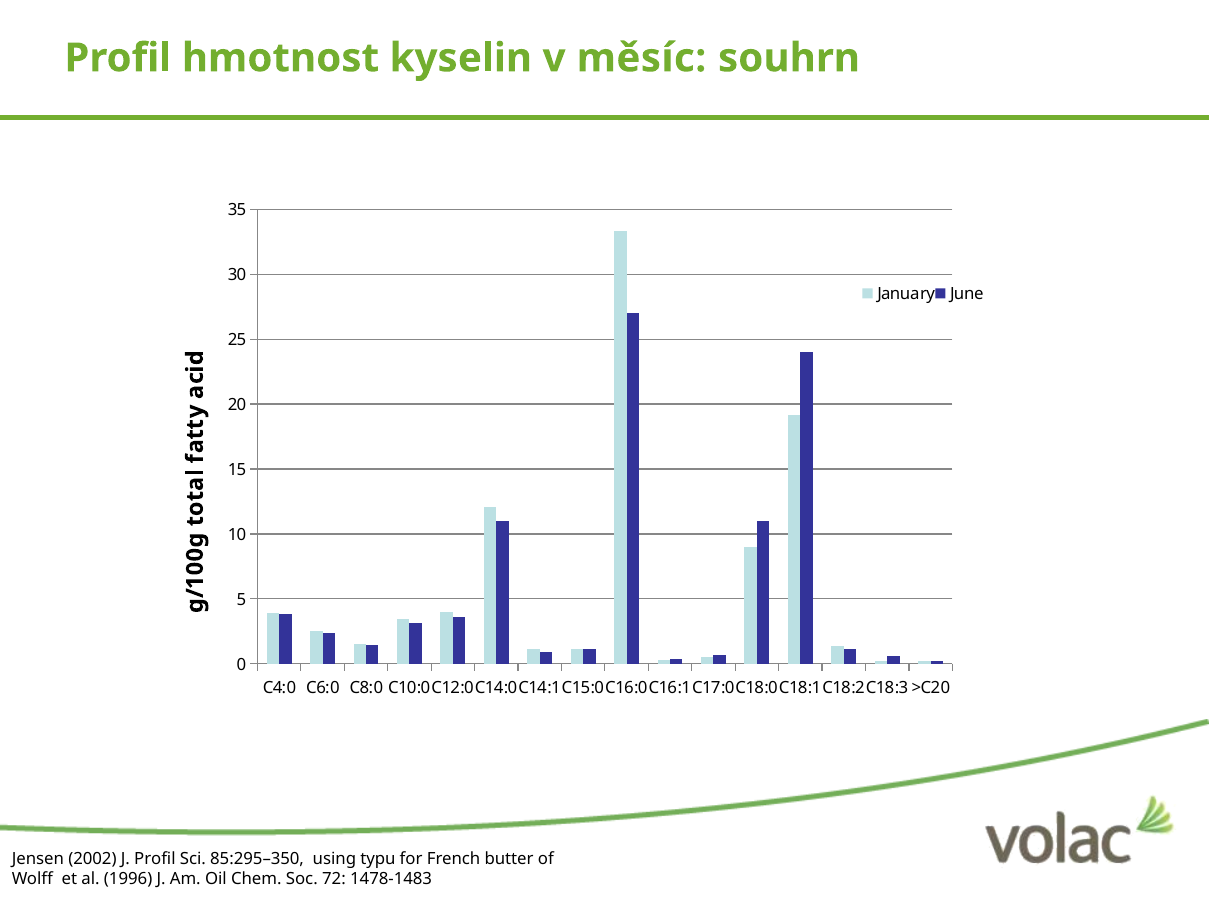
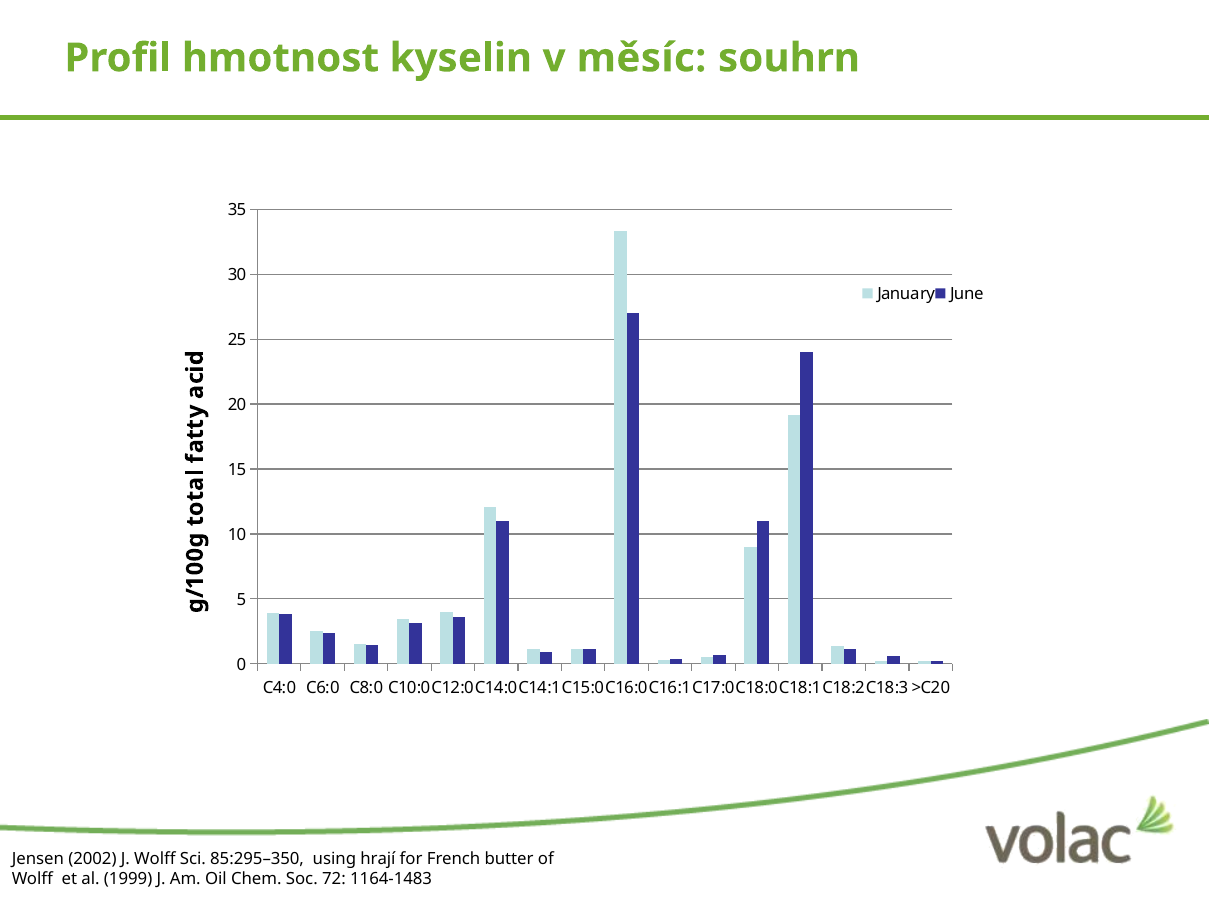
J Profil: Profil -> Wolff
typu: typu -> hrají
1996: 1996 -> 1999
1478-1483: 1478-1483 -> 1164-1483
